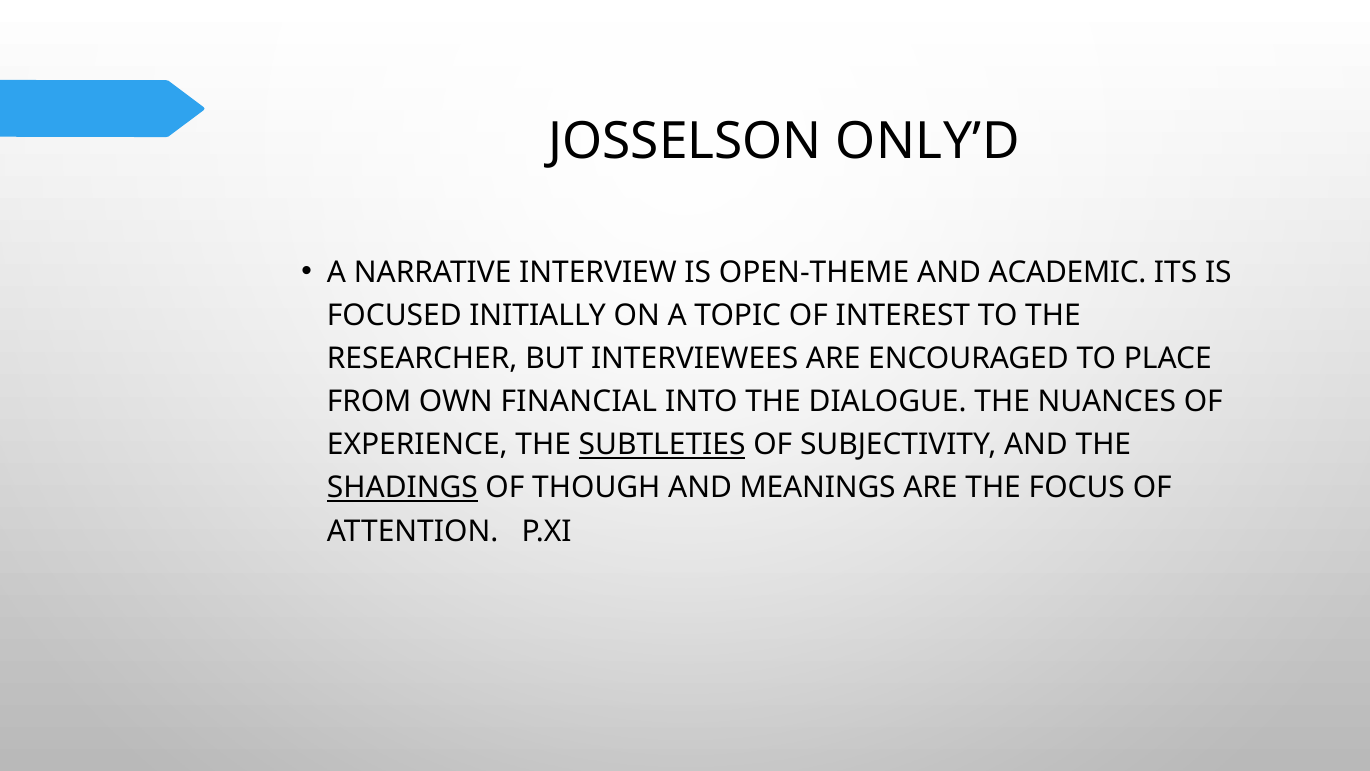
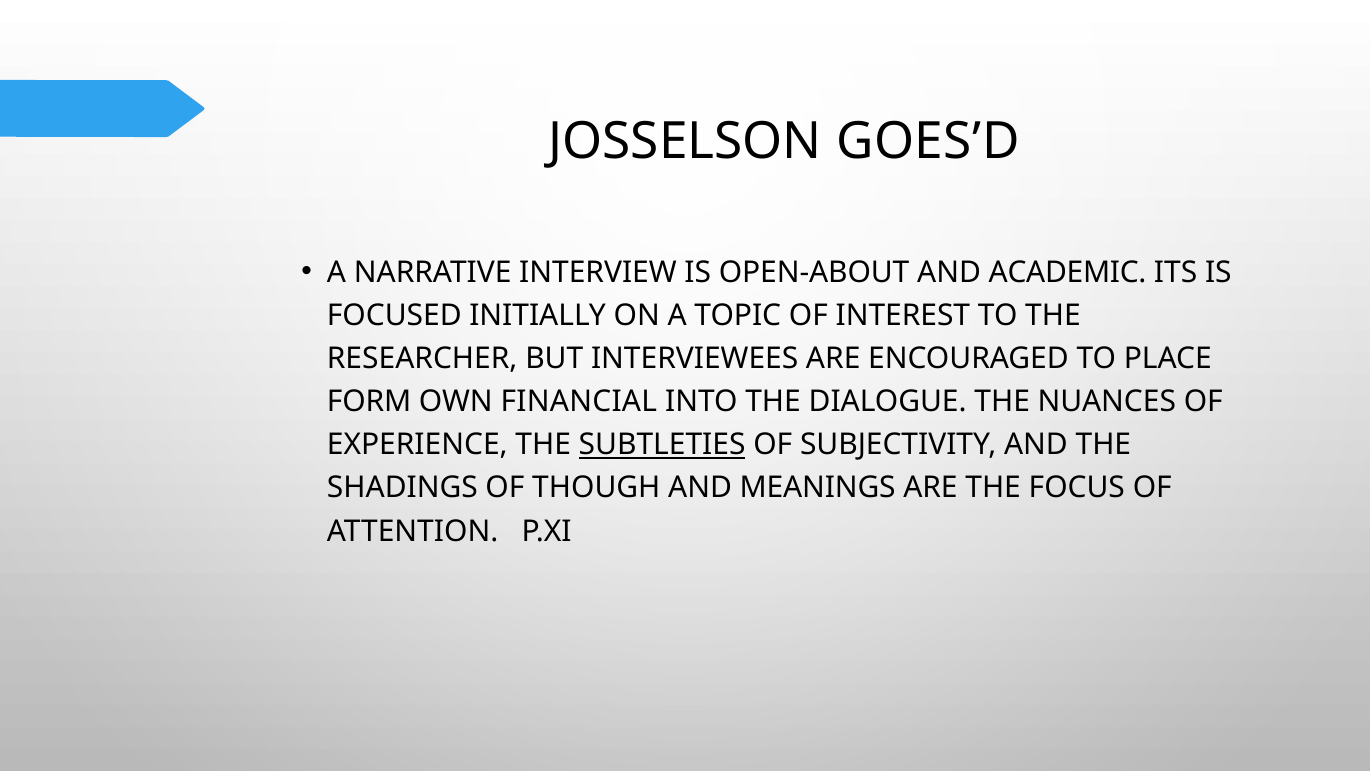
ONLY’D: ONLY’D -> GOES’D
OPEN-THEME: OPEN-THEME -> OPEN-ABOUT
FROM: FROM -> FORM
SHADINGS underline: present -> none
